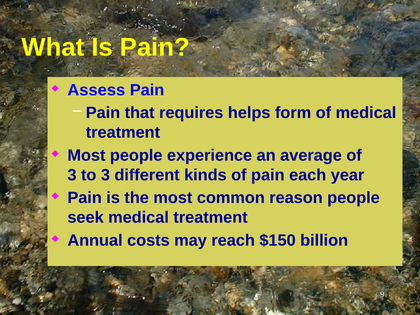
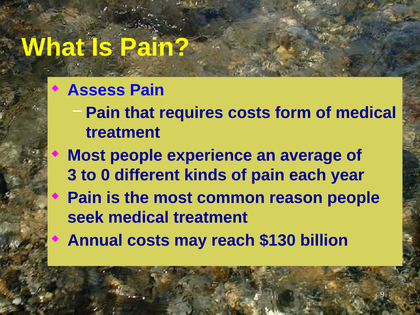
requires helps: helps -> costs
to 3: 3 -> 0
$150: $150 -> $130
